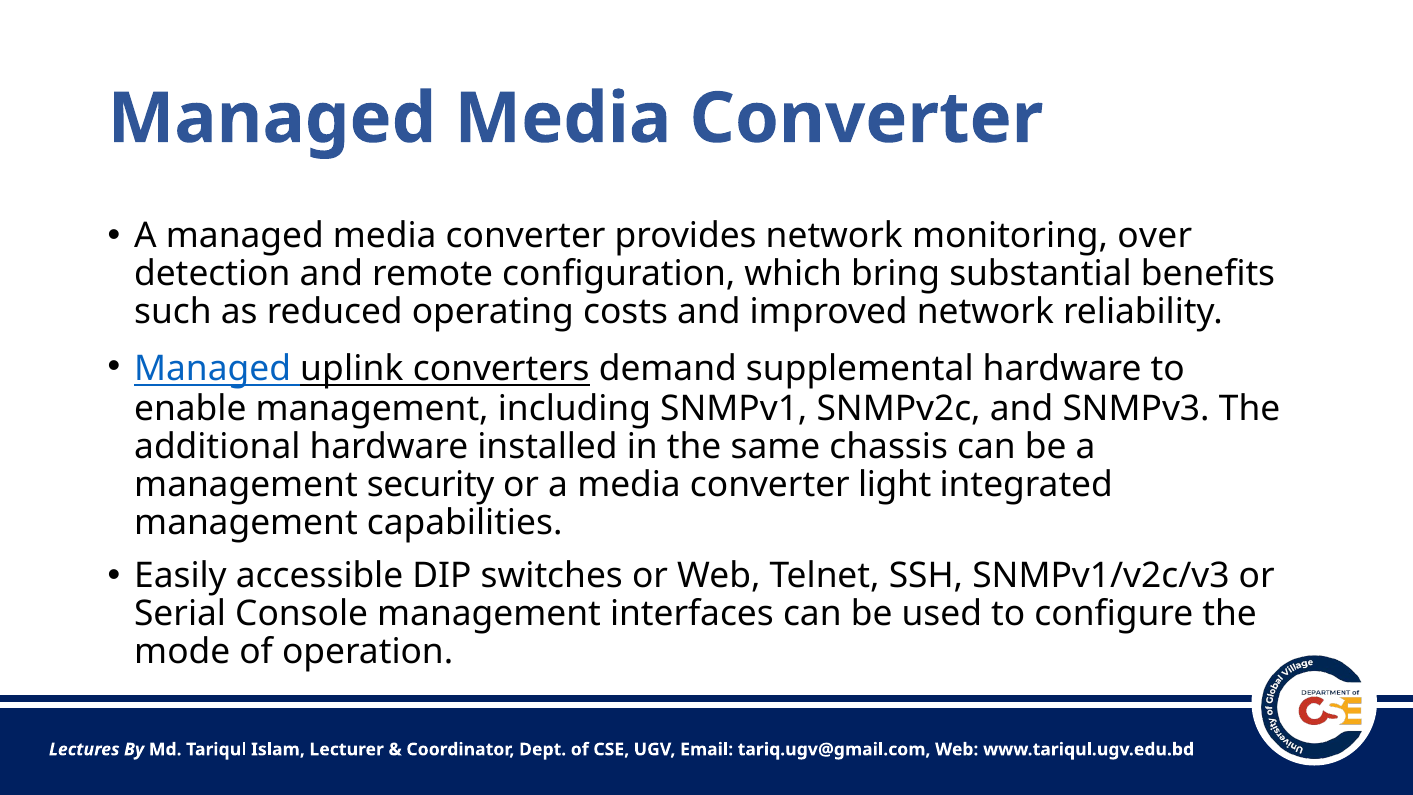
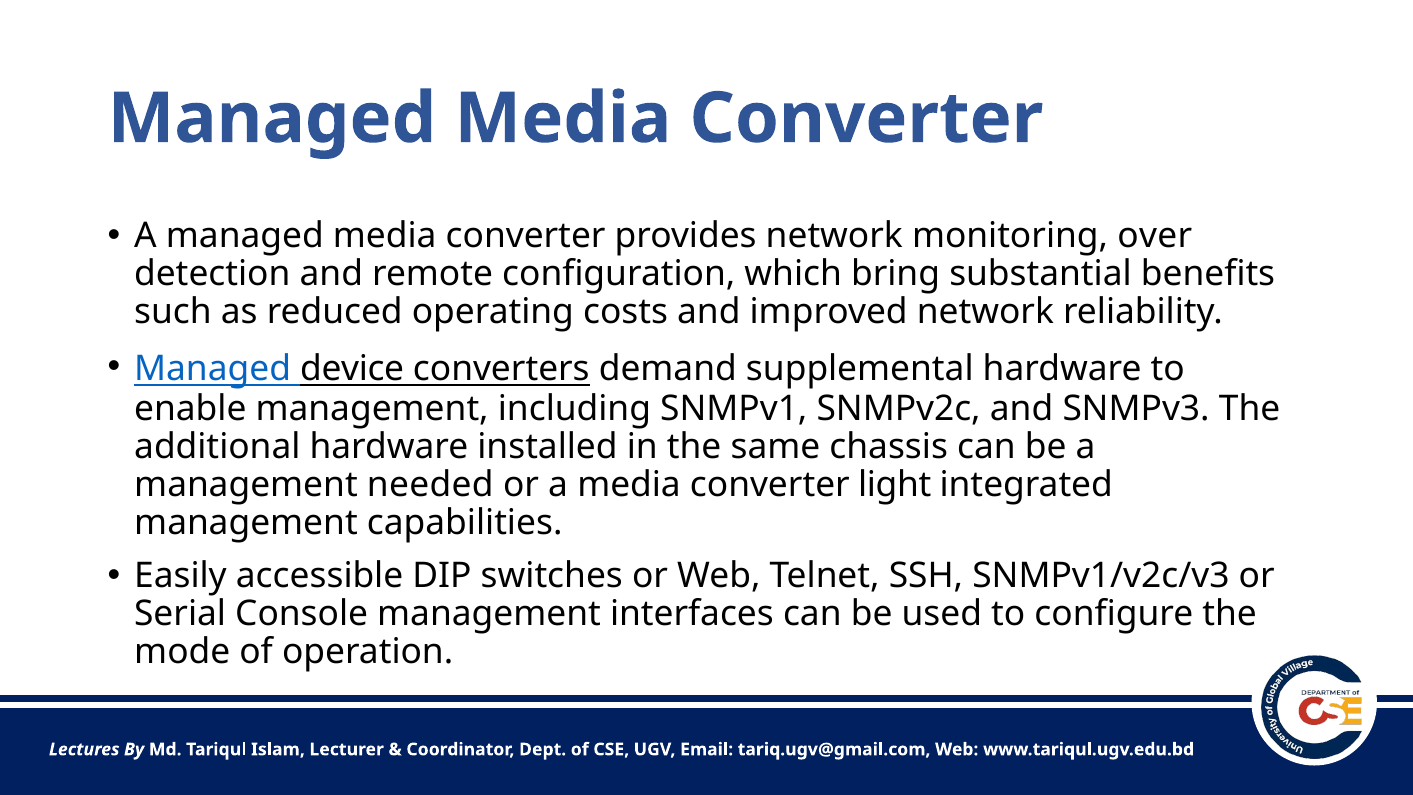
uplink: uplink -> device
security: security -> needed
